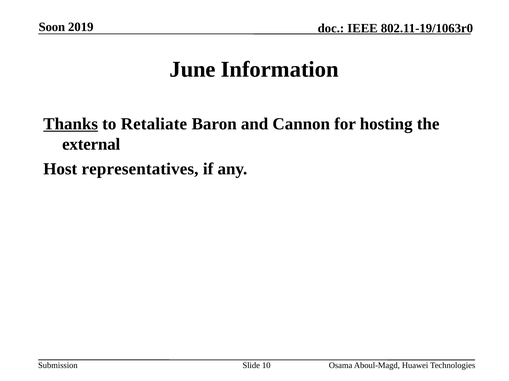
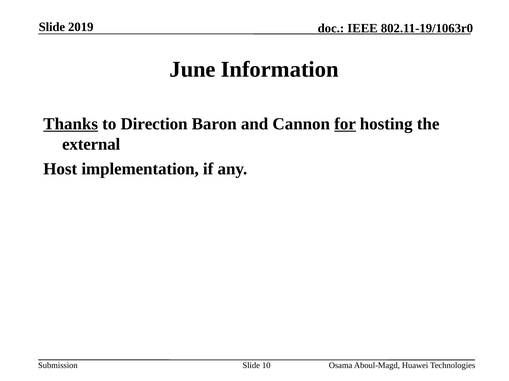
Soon at (52, 27): Soon -> Slide
Retaliate: Retaliate -> Direction
for underline: none -> present
representatives: representatives -> implementation
